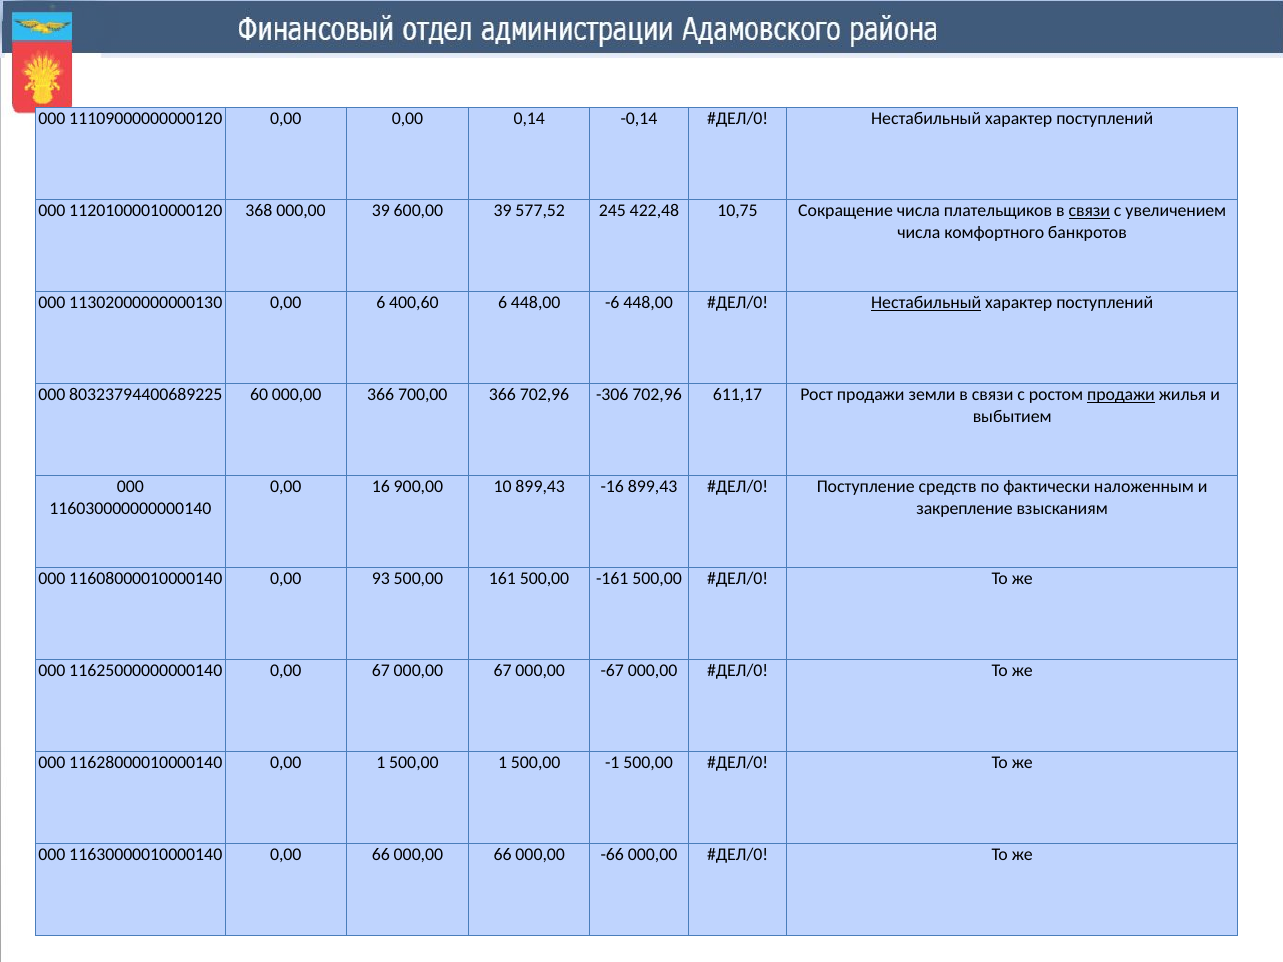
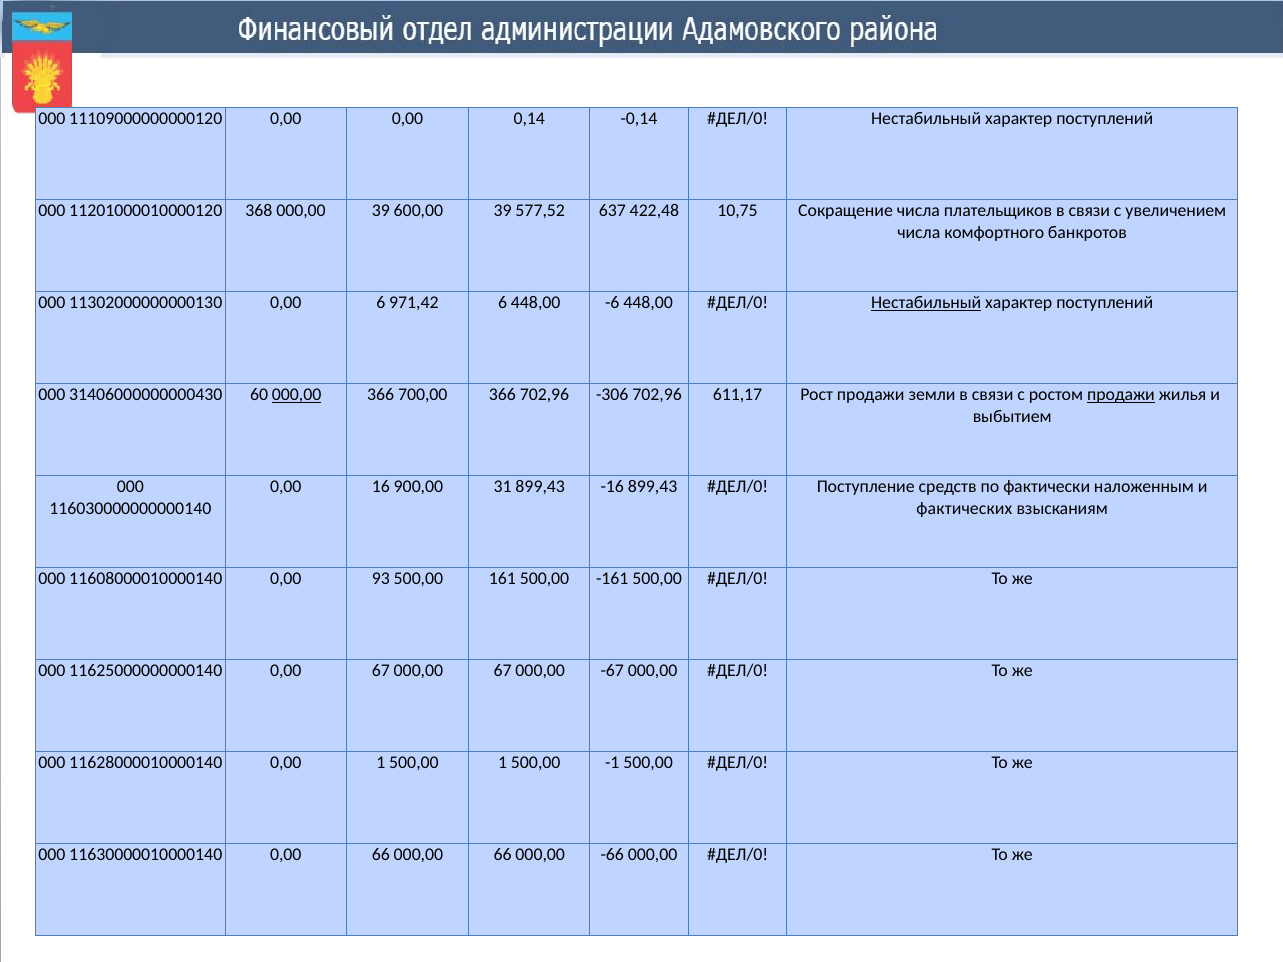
245: 245 -> 637
связи at (1089, 211) underline: present -> none
400,60: 400,60 -> 971,42
80323794400689225: 80323794400689225 -> 31406000000000430
000,00 at (297, 395) underline: none -> present
10: 10 -> 31
закрепление: закрепление -> фактических
